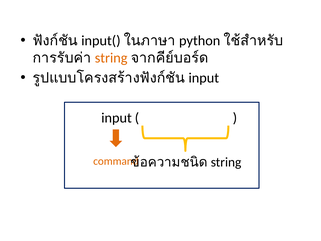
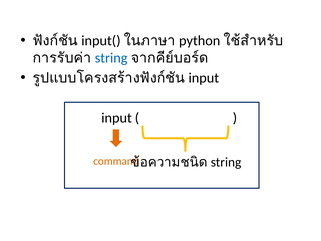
string at (111, 58) colour: orange -> blue
